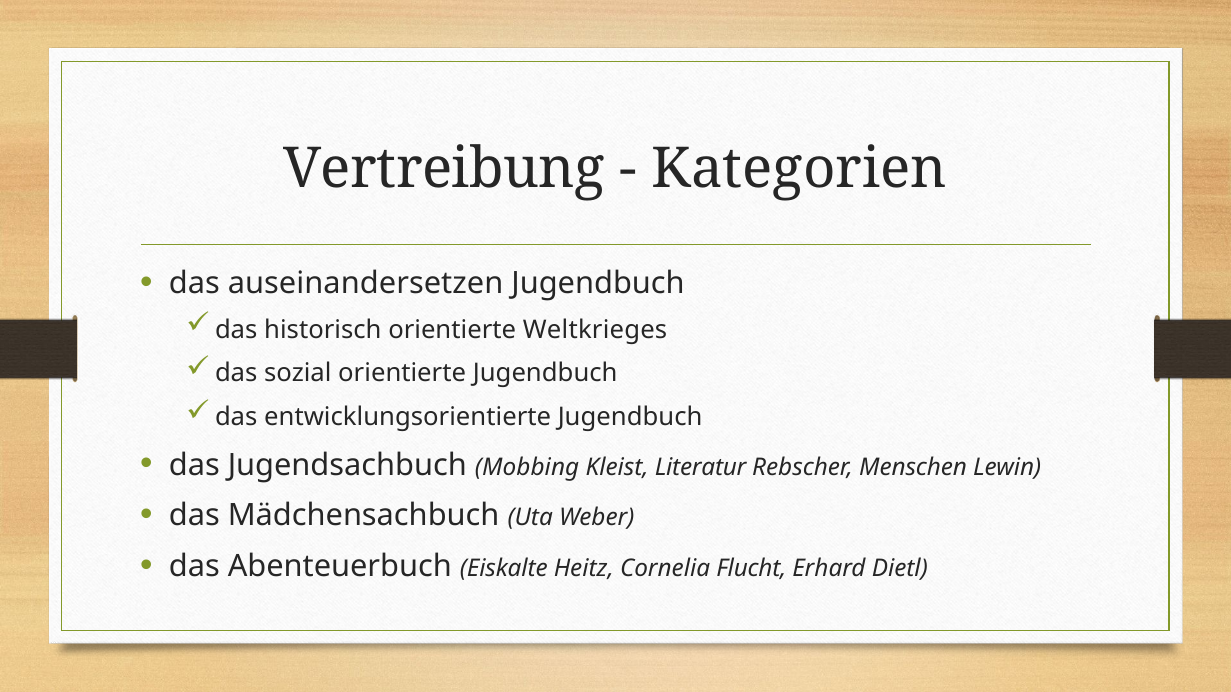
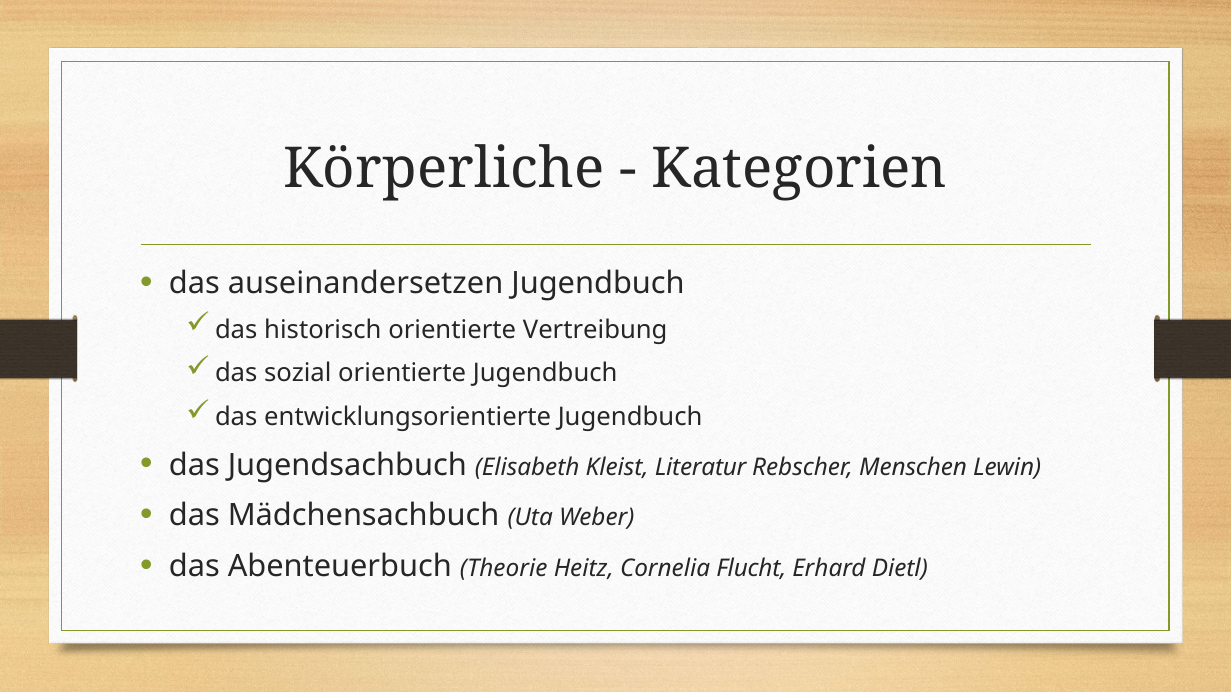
Vertreibung: Vertreibung -> Körperliche
Weltkrieges: Weltkrieges -> Vertreibung
Mobbing: Mobbing -> Elisabeth
Eiskalte: Eiskalte -> Theorie
